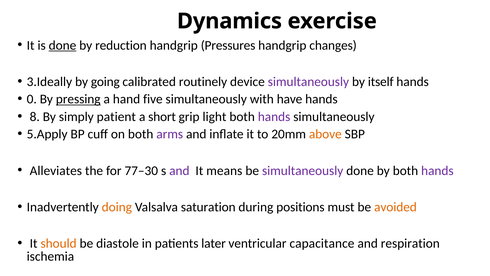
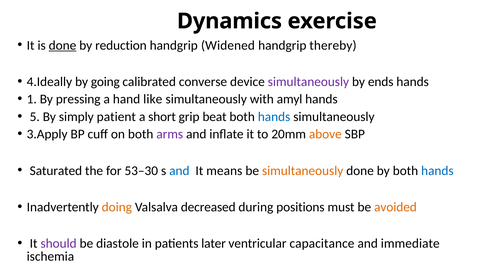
Pressures: Pressures -> Widened
changes: changes -> thereby
3.Ideally: 3.Ideally -> 4.Ideally
routinely: routinely -> converse
itself: itself -> ends
0: 0 -> 1
pressing underline: present -> none
five: five -> like
have: have -> amyl
8: 8 -> 5
light: light -> beat
hands at (274, 117) colour: purple -> blue
5.Apply: 5.Apply -> 3.Apply
Alleviates: Alleviates -> Saturated
77–30: 77–30 -> 53–30
and at (179, 170) colour: purple -> blue
simultaneously at (303, 170) colour: purple -> orange
hands at (437, 170) colour: purple -> blue
saturation: saturation -> decreased
should colour: orange -> purple
respiration: respiration -> immediate
